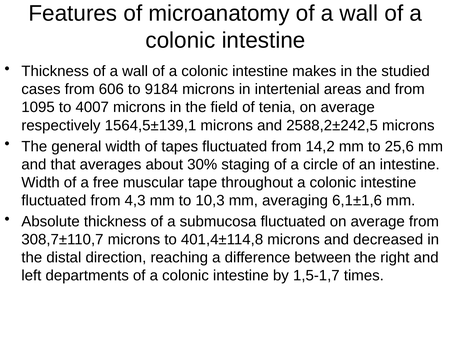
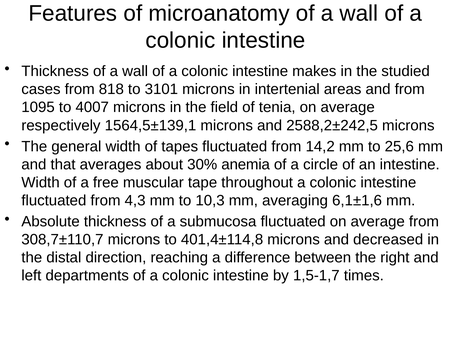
606: 606 -> 818
9184: 9184 -> 3101
staging: staging -> anemia
